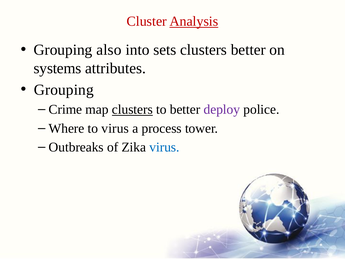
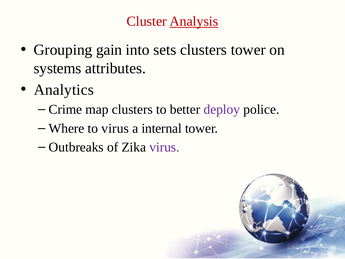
also: also -> gain
clusters better: better -> tower
Grouping at (64, 90): Grouping -> Analytics
clusters at (132, 109) underline: present -> none
process: process -> internal
virus at (164, 147) colour: blue -> purple
